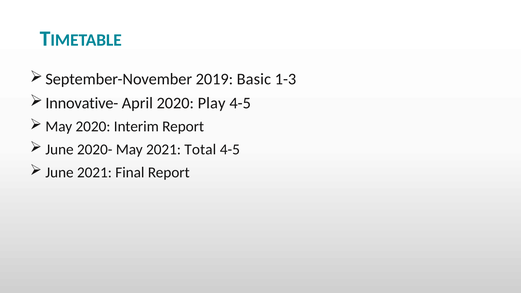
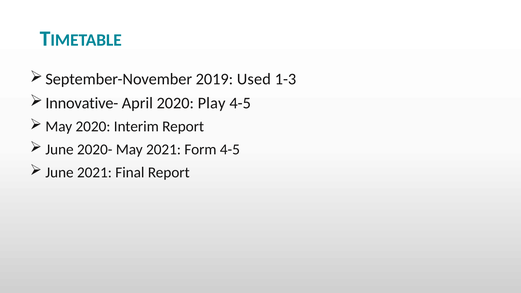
Basic: Basic -> Used
Total: Total -> Form
